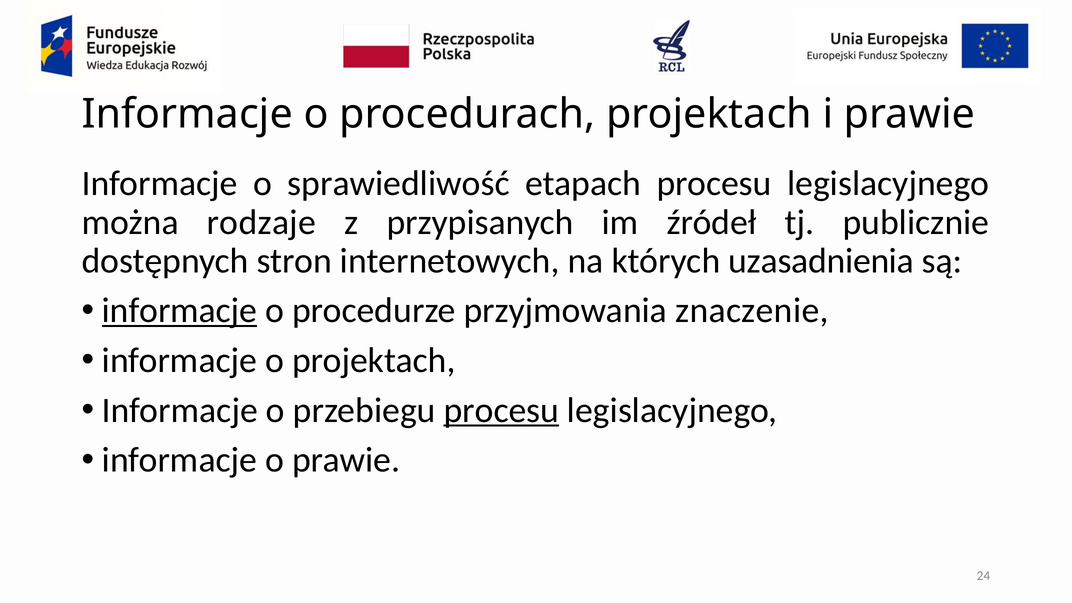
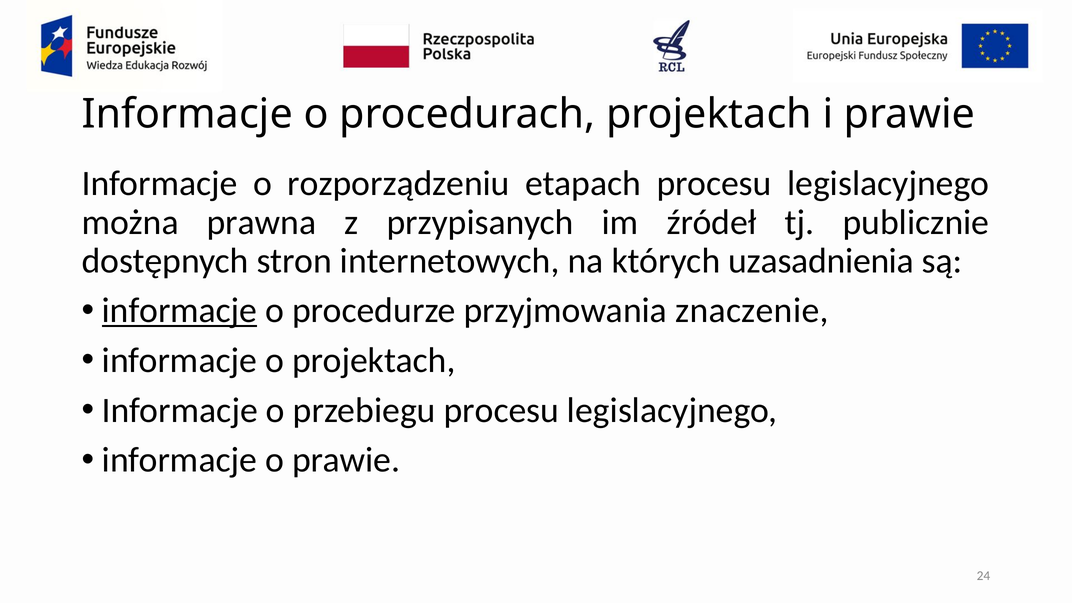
sprawiedliwość: sprawiedliwość -> rozporządzeniu
rodzaje: rodzaje -> prawna
procesu at (501, 410) underline: present -> none
